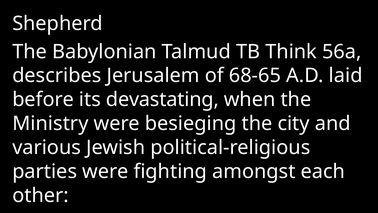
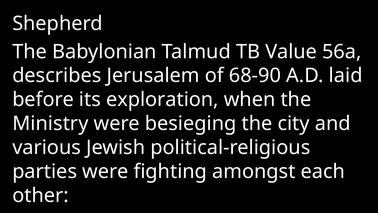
Think: Think -> Value
68-65: 68-65 -> 68-90
devastating: devastating -> exploration
